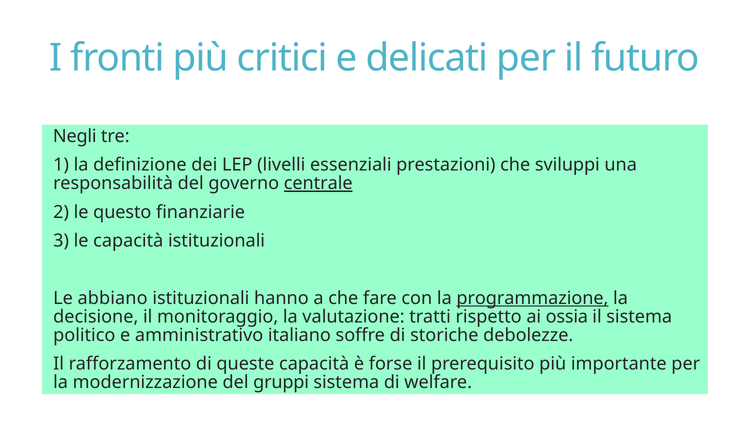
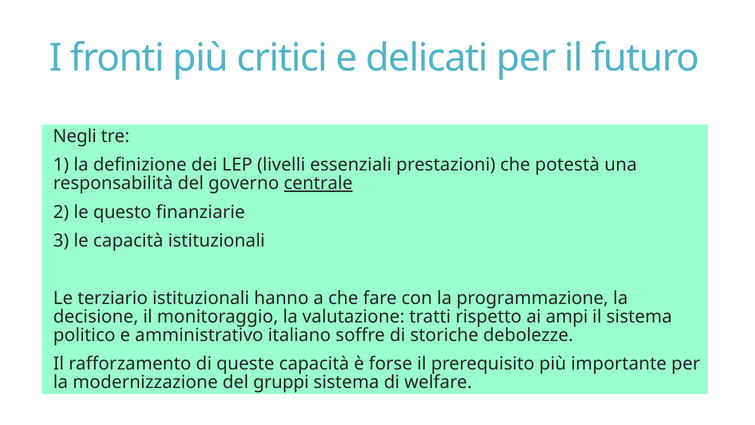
sviluppi: sviluppi -> potestà
abbiano: abbiano -> terziario
programmazione underline: present -> none
ossia: ossia -> ampi
